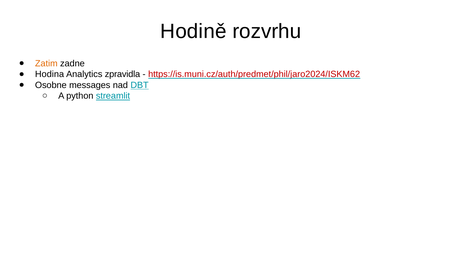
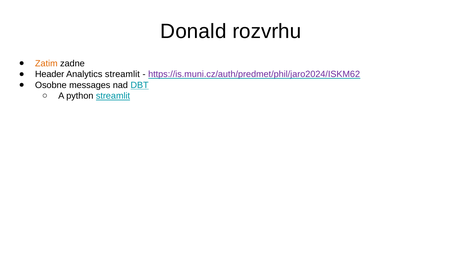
Hodině: Hodině -> Donald
Hodina: Hodina -> Header
Analytics zpravidla: zpravidla -> streamlit
https://is.muni.cz/auth/predmet/phil/jaro2024/ISKM62 colour: red -> purple
